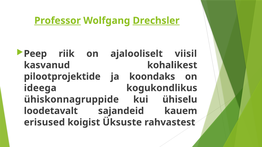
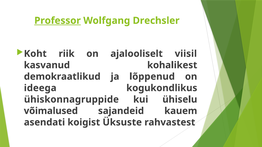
Drechsler underline: present -> none
Peep: Peep -> Koht
pilootprojektide: pilootprojektide -> demokraatlikud
koondaks: koondaks -> lõppenud
loodetavalt: loodetavalt -> võimalused
erisused: erisused -> asendati
